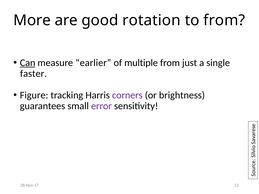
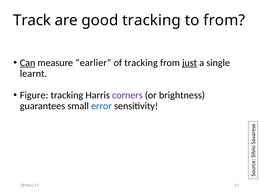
More: More -> Track
good rotation: rotation -> tracking
of multiple: multiple -> tracking
just underline: none -> present
faster: faster -> learnt
error colour: purple -> blue
